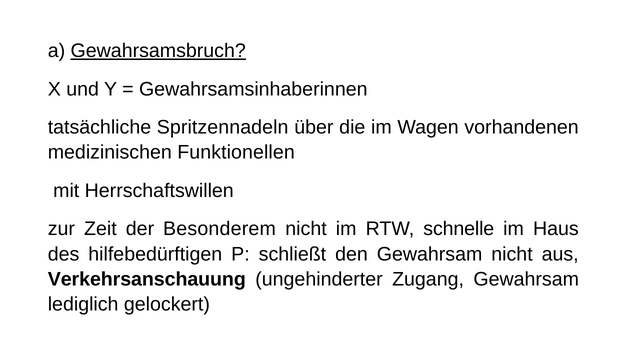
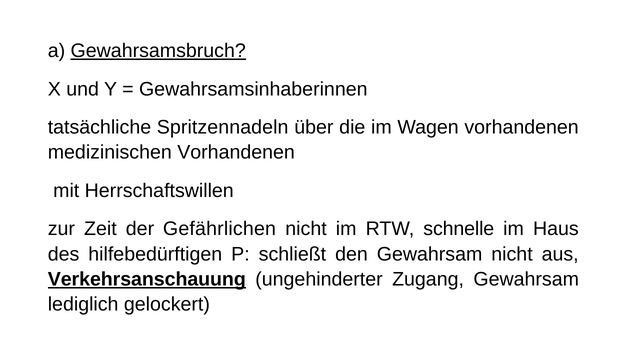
medizinischen Funktionellen: Funktionellen -> Vorhandenen
Besonderem: Besonderem -> Gefährlichen
Verkehrsanschauung underline: none -> present
